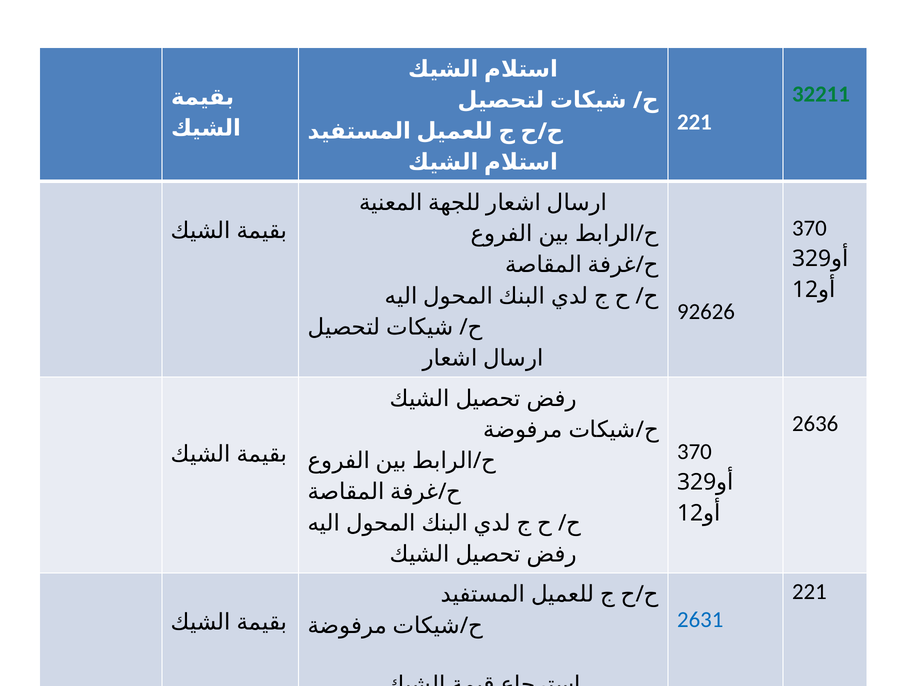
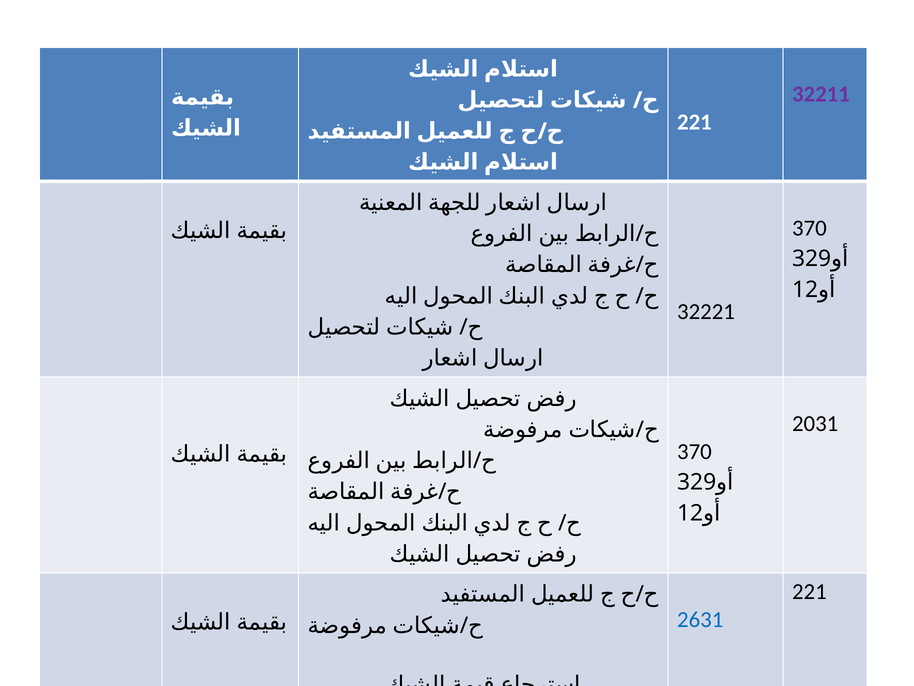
32211 colour: green -> purple
92626: 92626 -> 32221
2636: 2636 -> 2031
